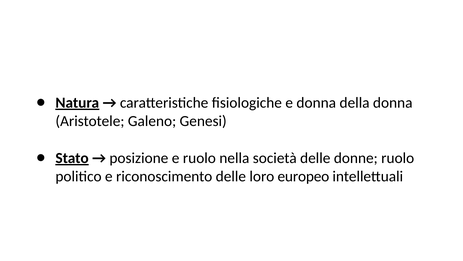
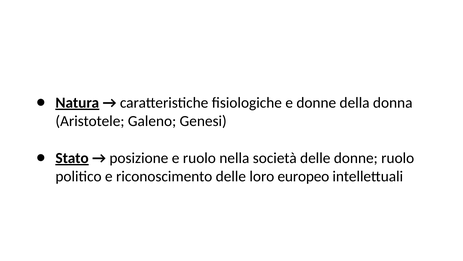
e donna: donna -> donne
